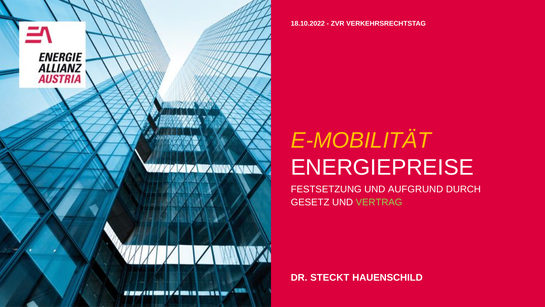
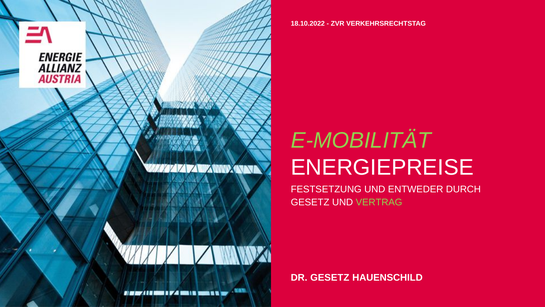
E-MOBILITÄT colour: yellow -> light green
AUFGRUND: AUFGRUND -> ENTWEDER
DR STECKT: STECKT -> GESETZ
